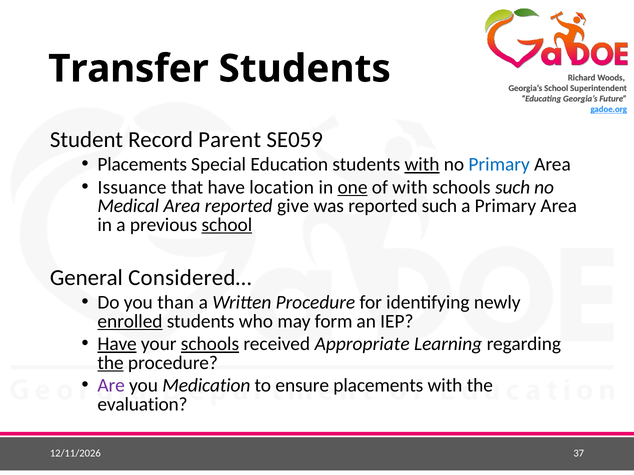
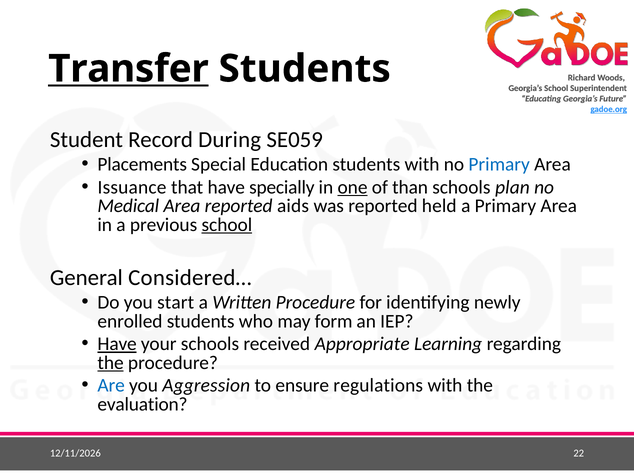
Transfer underline: none -> present
Parent: Parent -> During
with at (422, 165) underline: present -> none
location: location -> specially
of with: with -> than
schools such: such -> plan
give: give -> aids
reported such: such -> held
than: than -> start
enrolled underline: present -> none
schools at (210, 344) underline: present -> none
Are colour: purple -> blue
Medication: Medication -> Aggression
ensure placements: placements -> regulations
37: 37 -> 22
